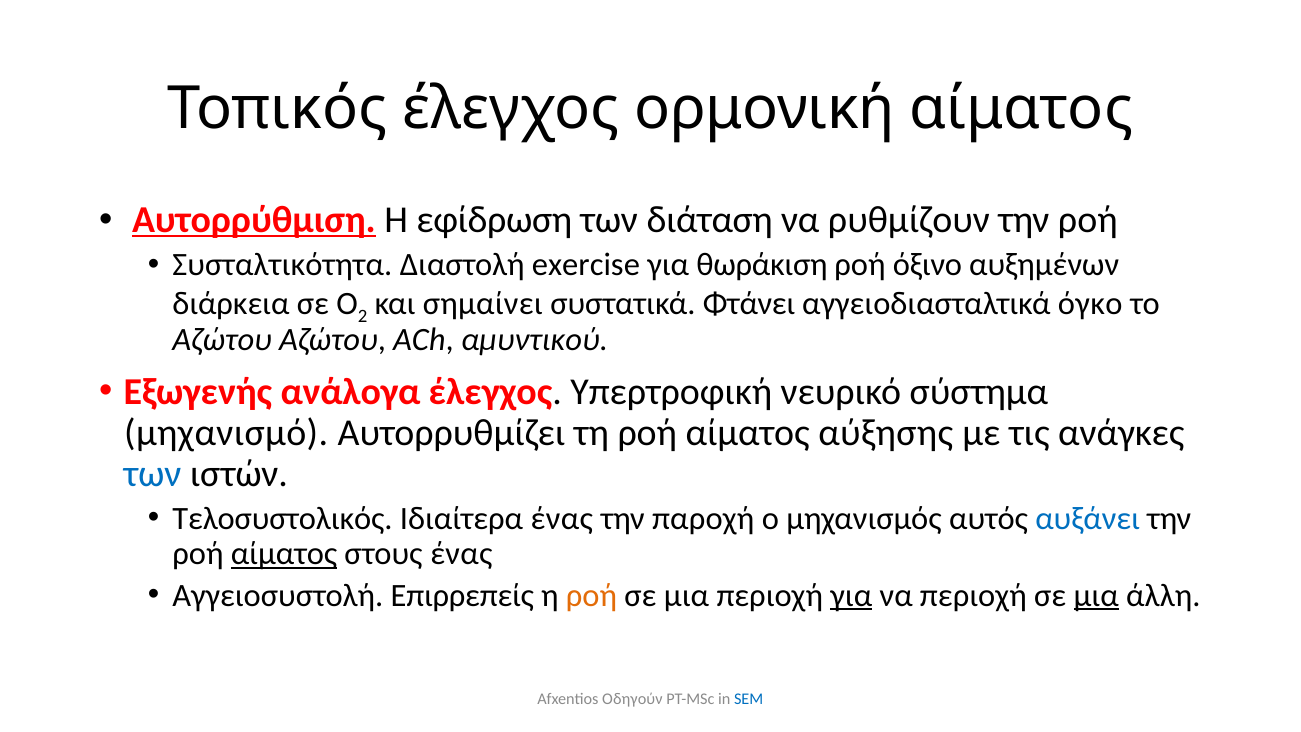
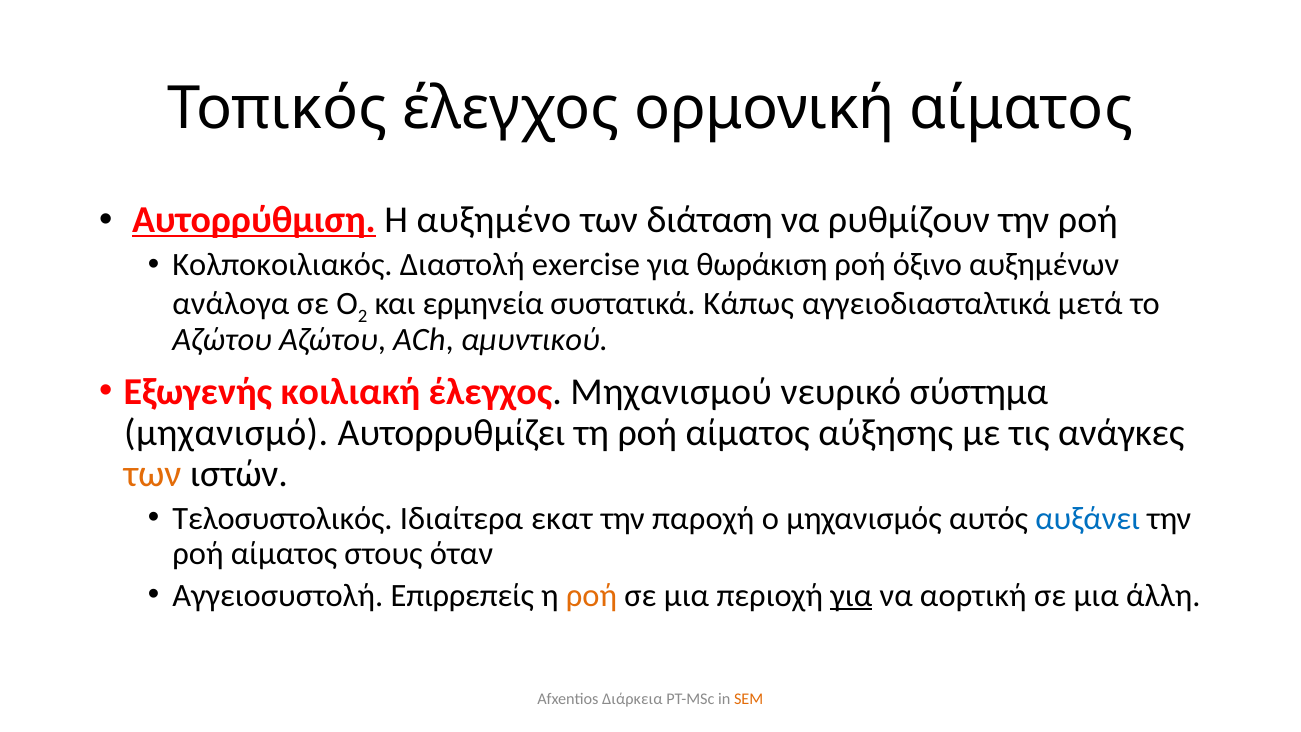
εφίδρωση: εφίδρωση -> αυξημένο
Συσταλτικότητα: Συσταλτικότητα -> Κολποκοιλιακός
διάρκεια: διάρκεια -> ανάλογα
σημαίνει: σημαίνει -> ερμηνεία
Φτάνει: Φτάνει -> Κάπως
όγκο: όγκο -> μετά
ανάλογα: ανάλογα -> κοιλιακή
Υπερτροφική: Υπερτροφική -> Μηχανισμού
των at (152, 473) colour: blue -> orange
Ιδιαίτερα ένας: ένας -> εκατ
αίματος at (284, 553) underline: present -> none
στους ένας: ένας -> όταν
να περιοχή: περιοχή -> αορτική
μια at (1096, 595) underline: present -> none
Οδηγούν: Οδηγούν -> Διάρκεια
SEM colour: blue -> orange
